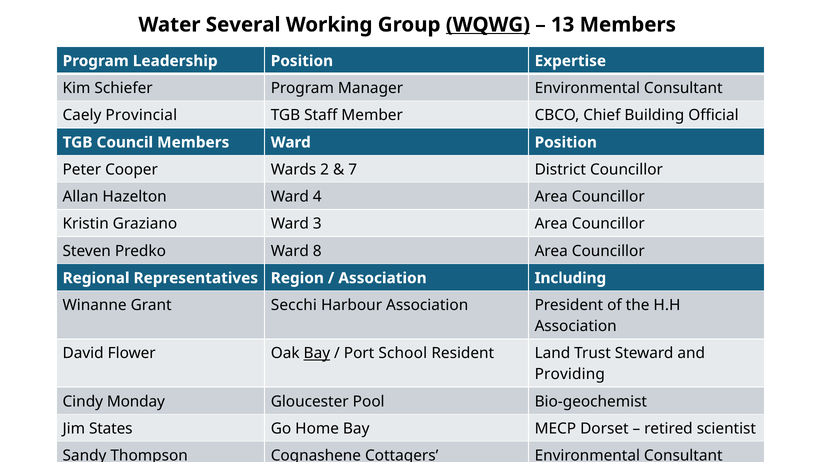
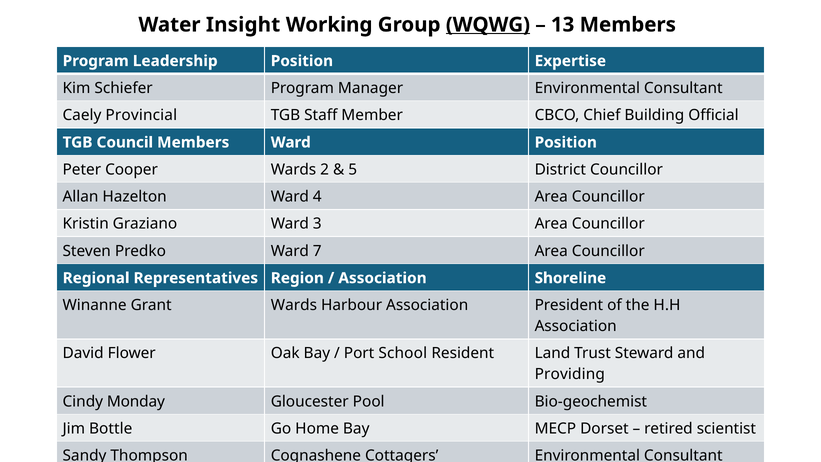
Several: Several -> Insight
7: 7 -> 5
8: 8 -> 7
Including: Including -> Shoreline
Grant Secchi: Secchi -> Wards
Bay at (317, 353) underline: present -> none
States: States -> Bottle
